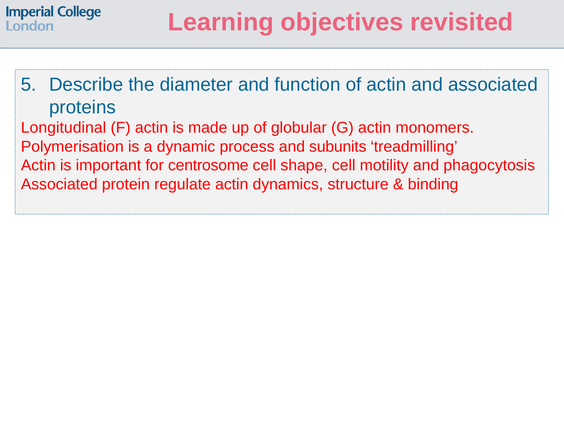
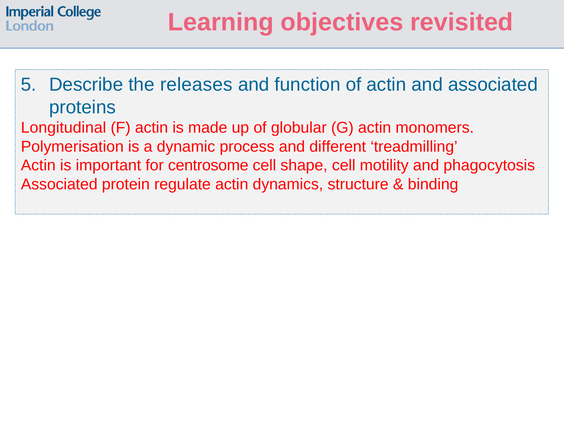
diameter: diameter -> releases
subunits: subunits -> different
